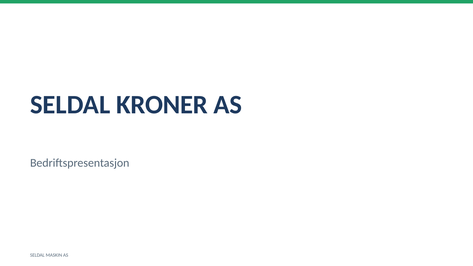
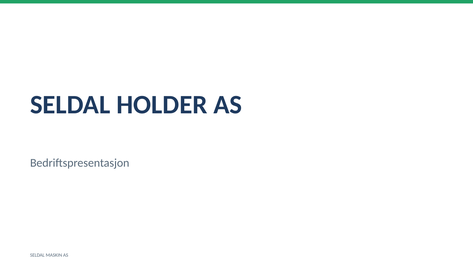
KRONER: KRONER -> HOLDER
